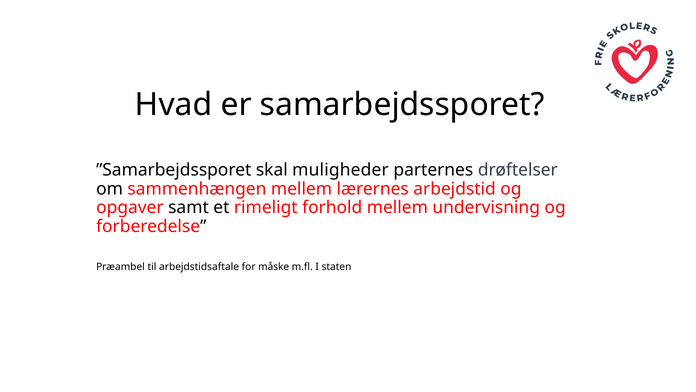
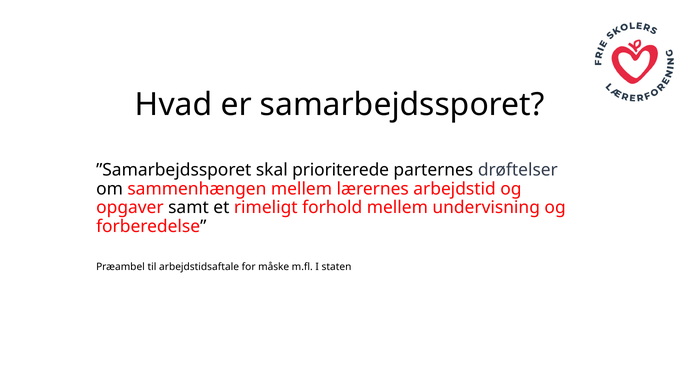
muligheder: muligheder -> prioriterede
